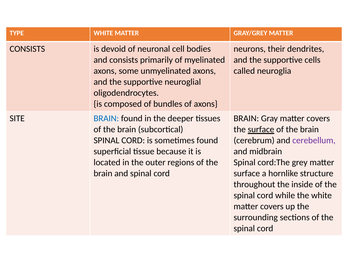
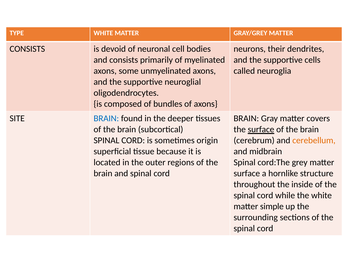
sometimes found: found -> origin
cerebellum colour: purple -> orange
covers at (272, 206): covers -> simple
